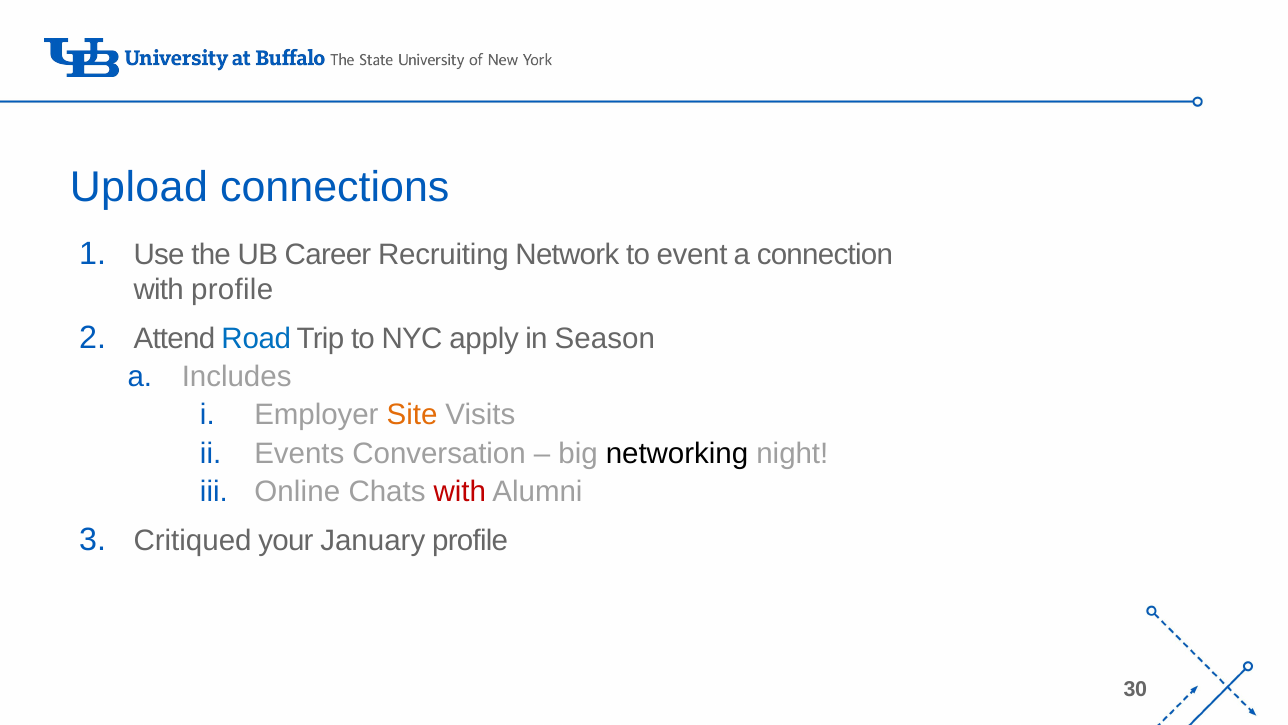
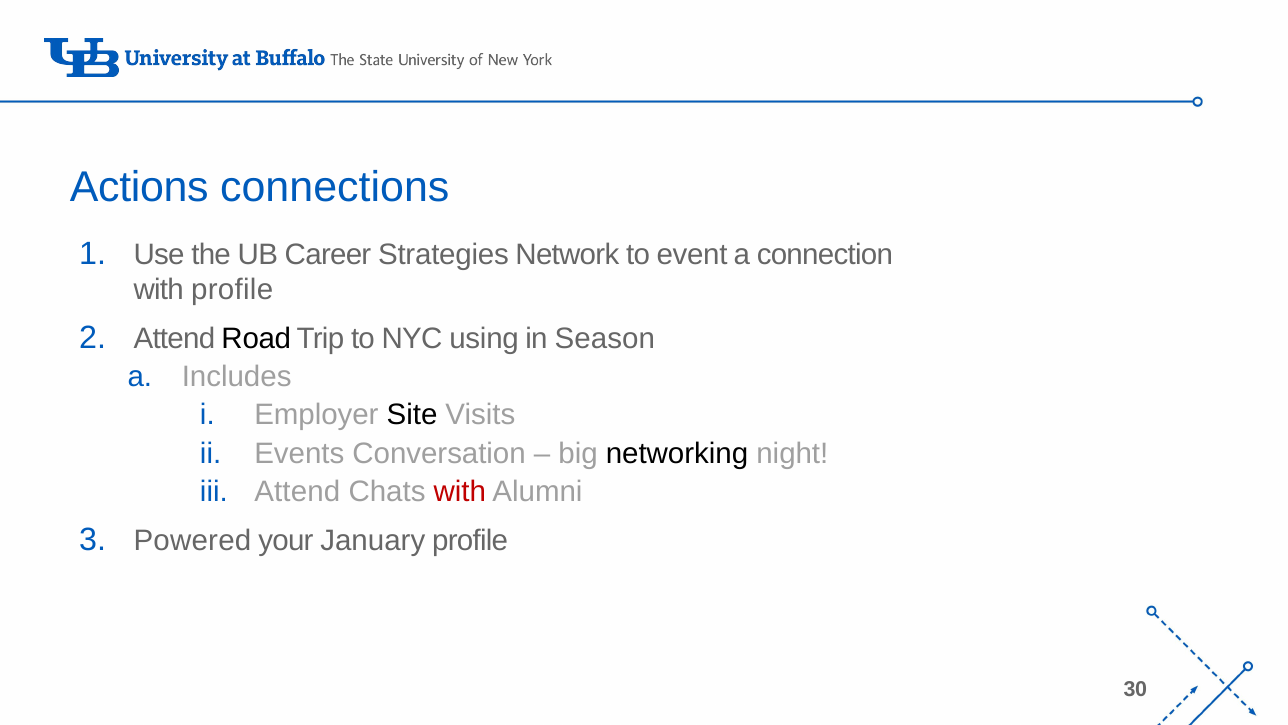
Upload: Upload -> Actions
Recruiting: Recruiting -> Strategies
Road colour: blue -> black
apply: apply -> using
Site colour: orange -> black
Online at (297, 492): Online -> Attend
Critiqued: Critiqued -> Powered
